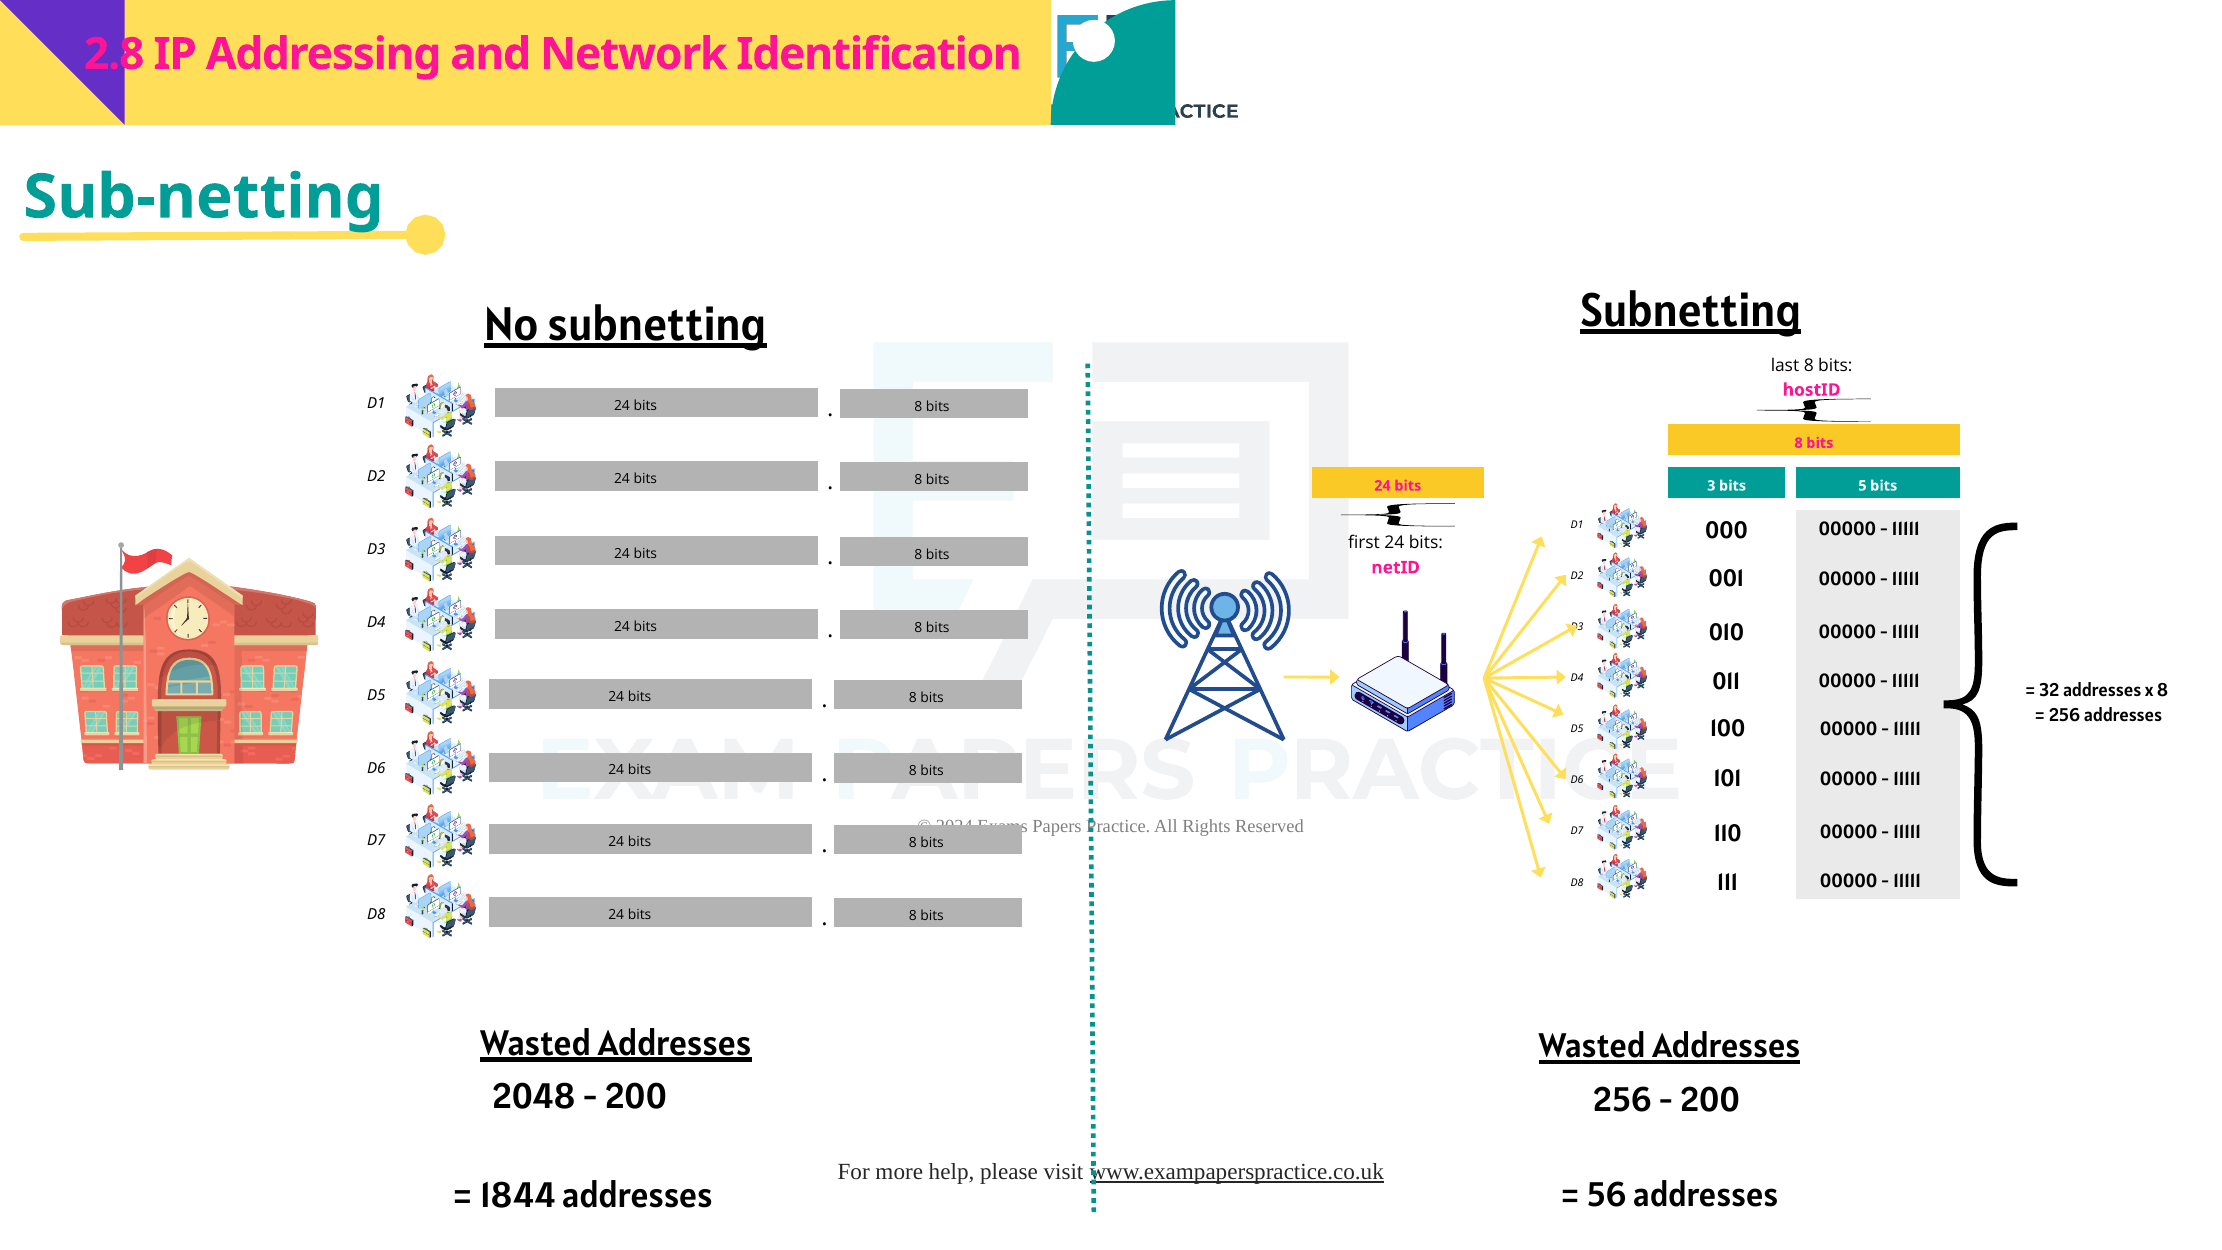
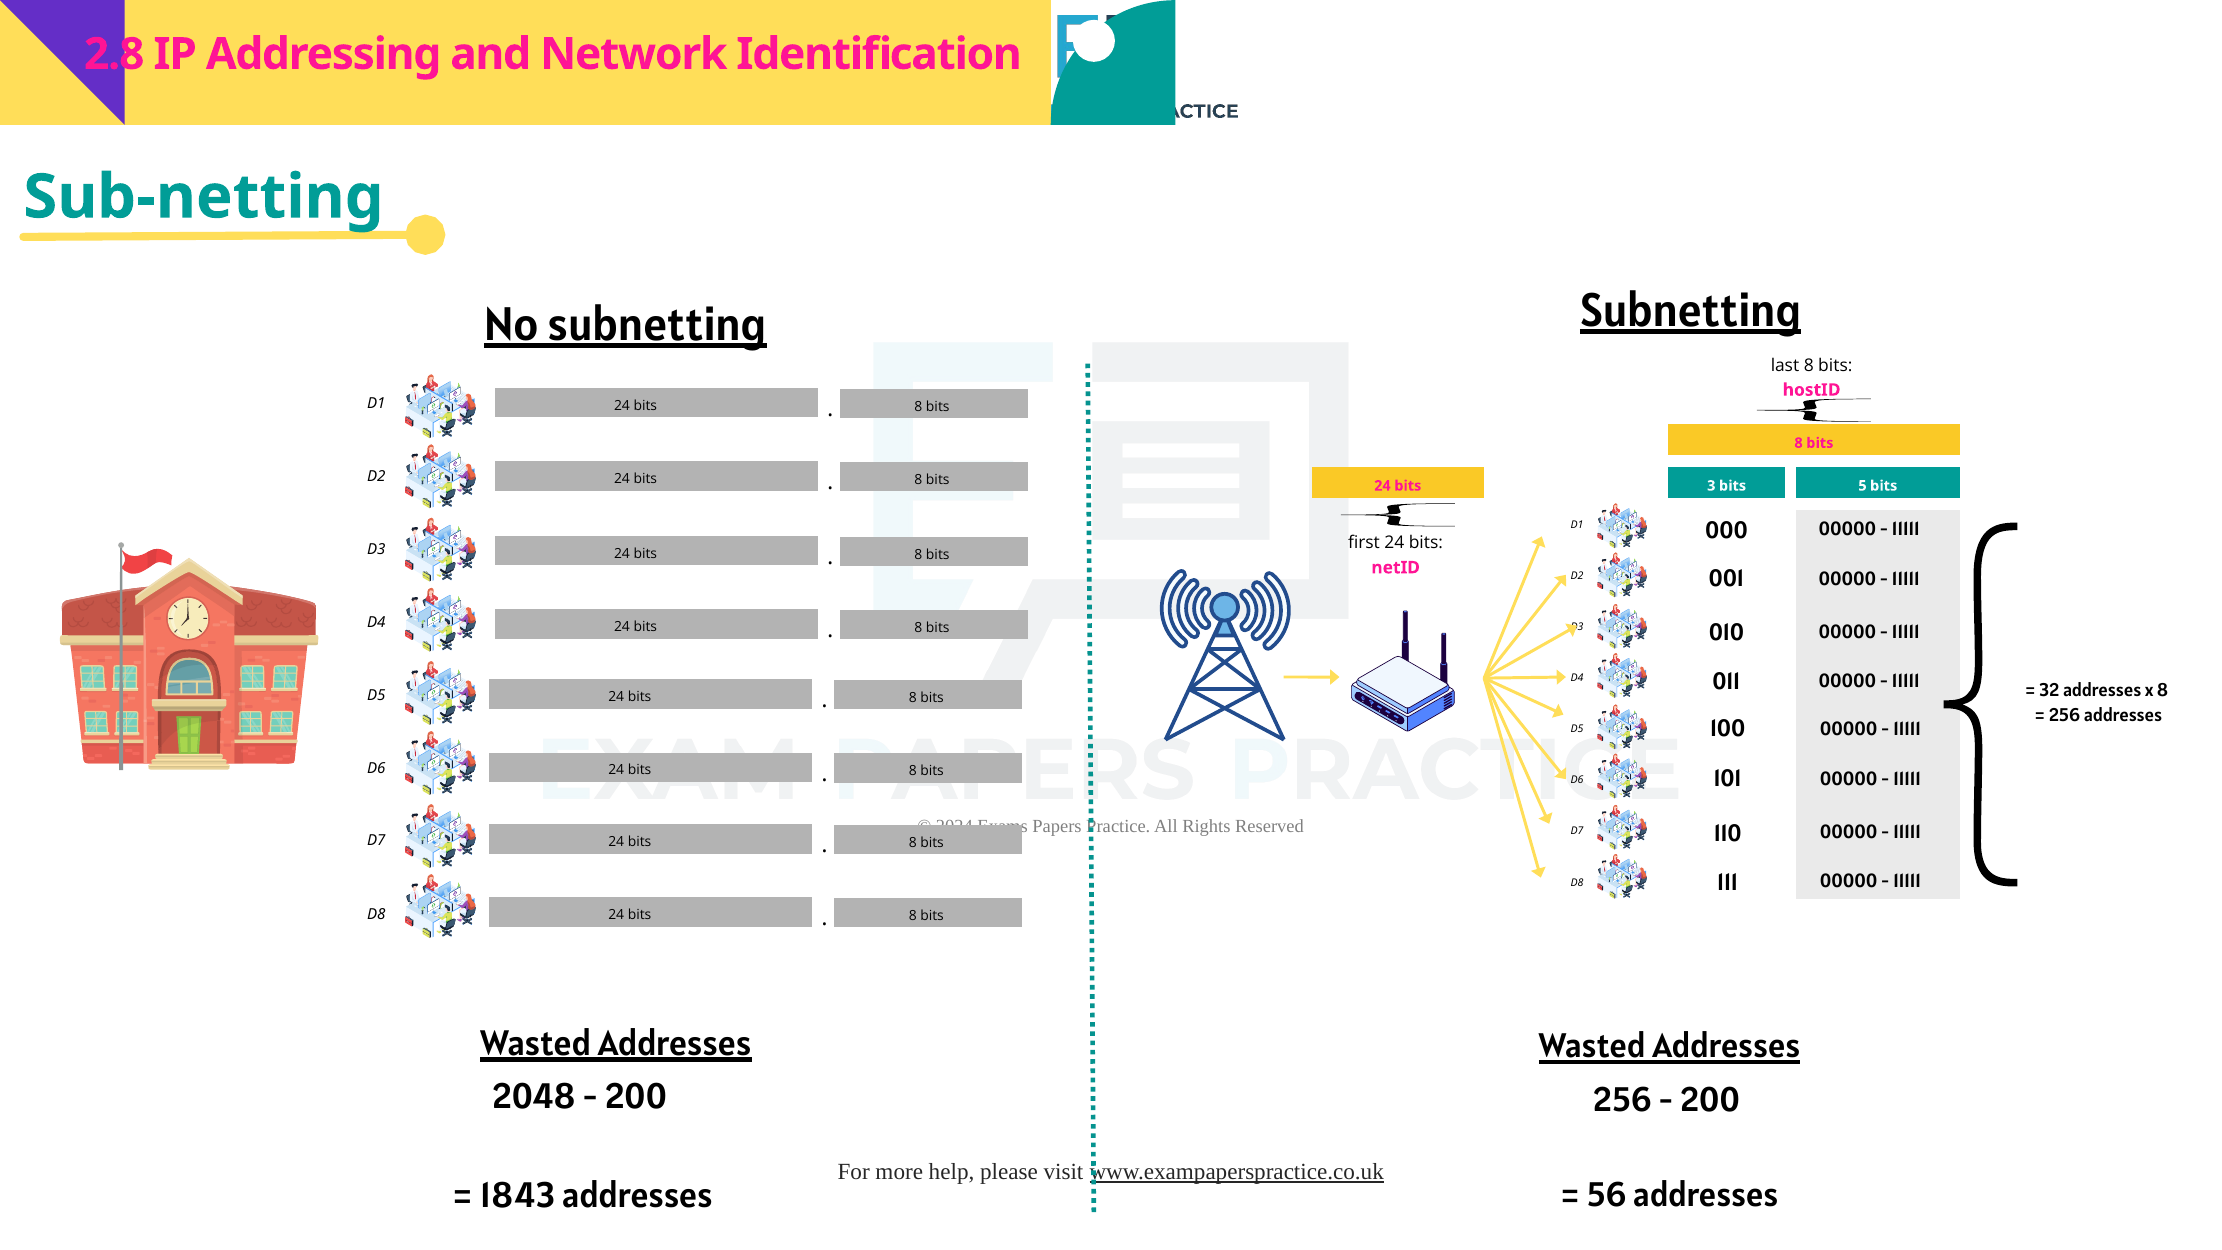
1844: 1844 -> 1843
